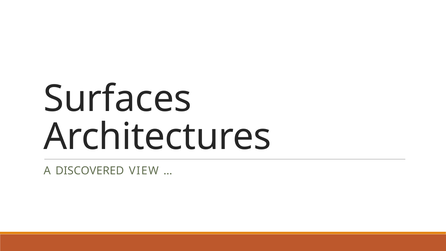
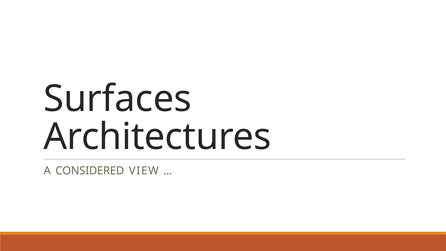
DISCOVERED: DISCOVERED -> CONSIDERED
